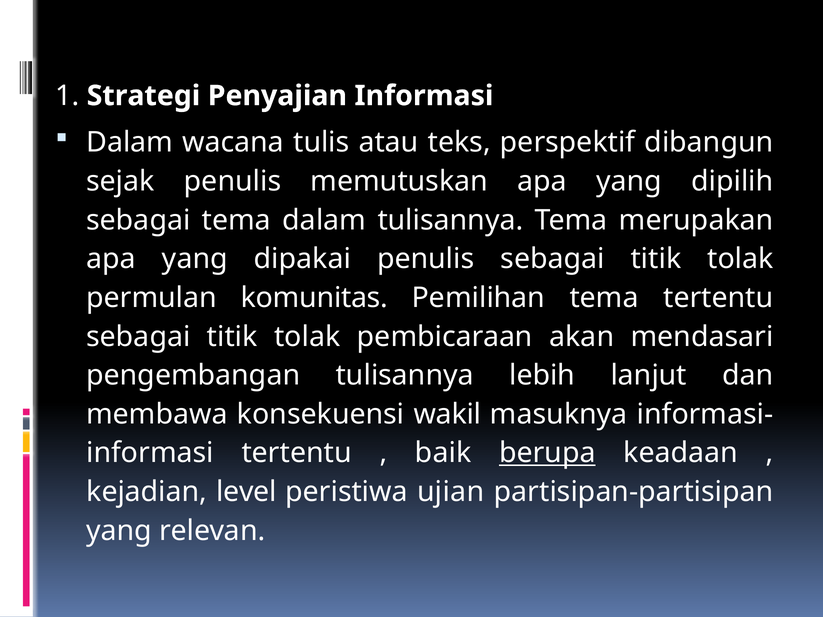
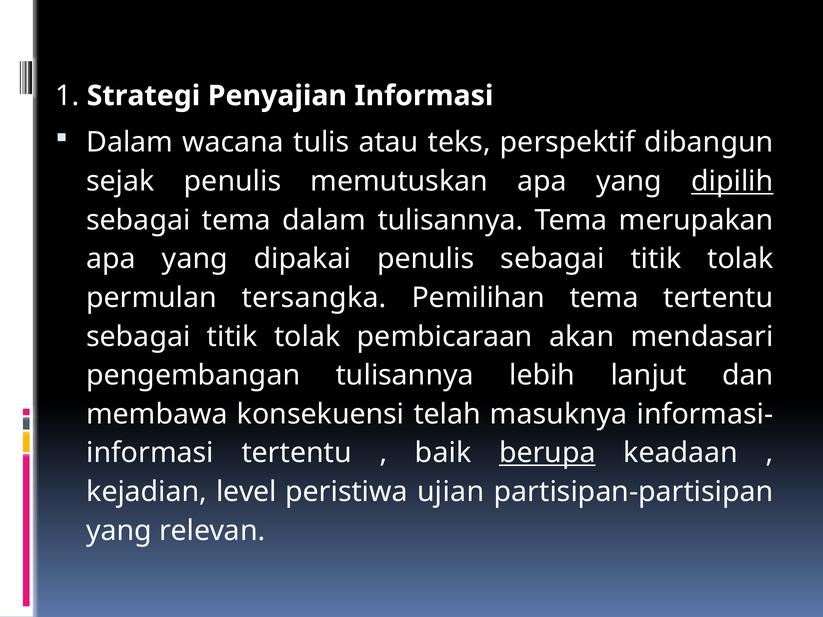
dipilih underline: none -> present
komunitas: komunitas -> tersangka
wakil: wakil -> telah
